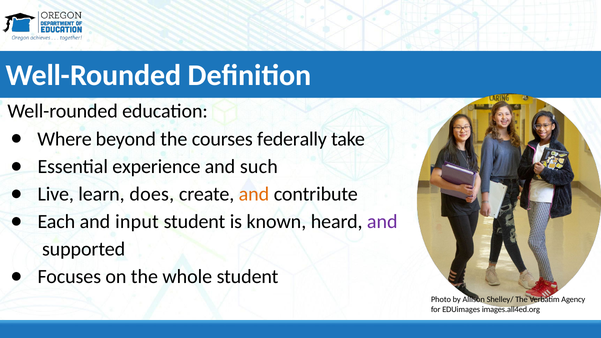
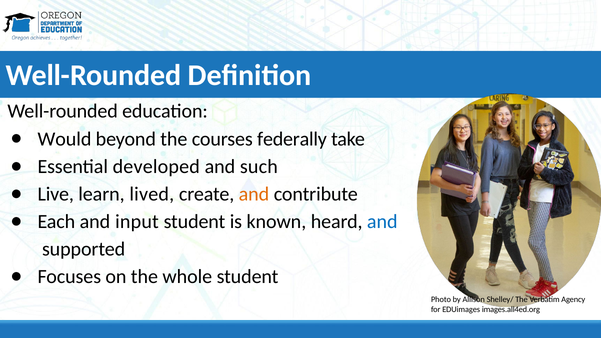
Where: Where -> Would
experience: experience -> developed
does: does -> lived
and at (382, 222) colour: purple -> blue
